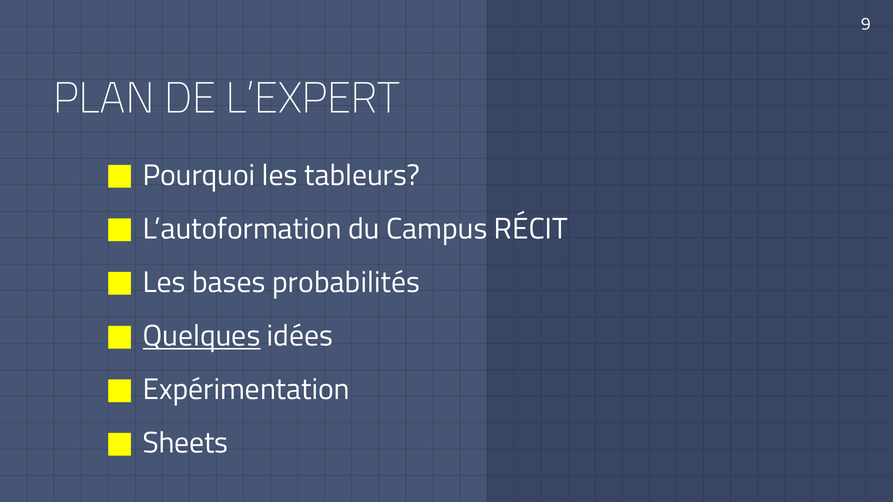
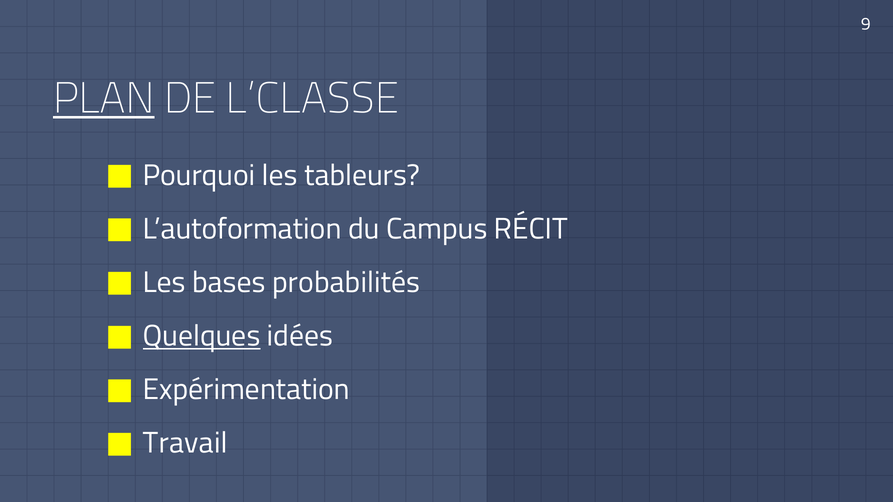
PLAN underline: none -> present
L’EXPERT: L’EXPERT -> L’CLASSE
Sheets: Sheets -> Travail
